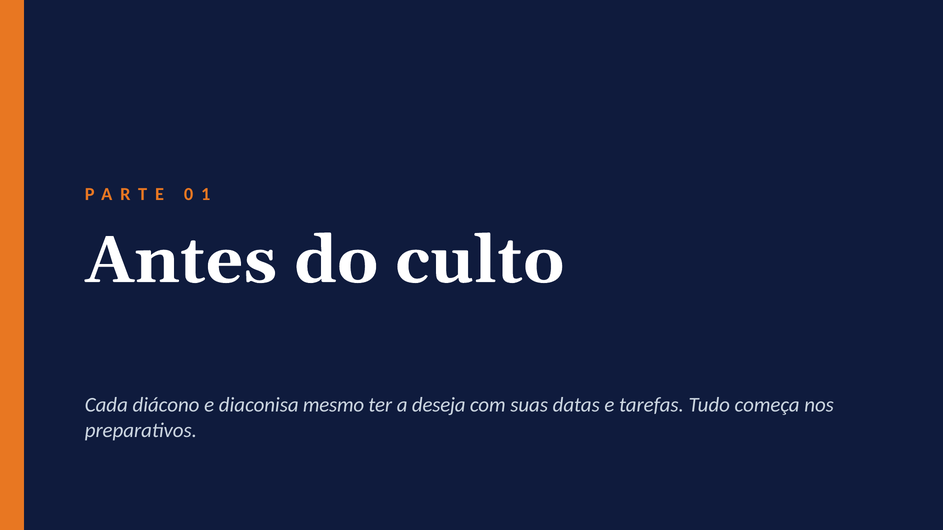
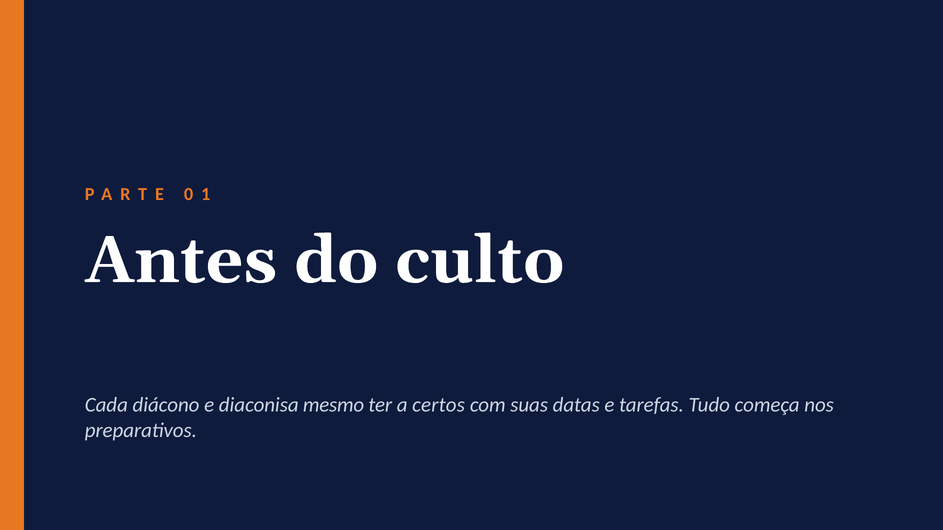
deseja: deseja -> certos
